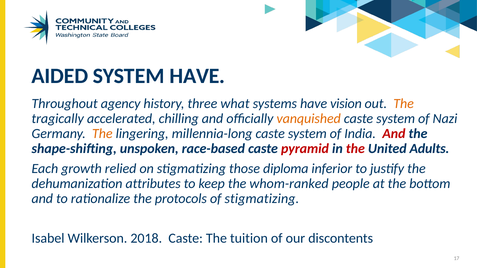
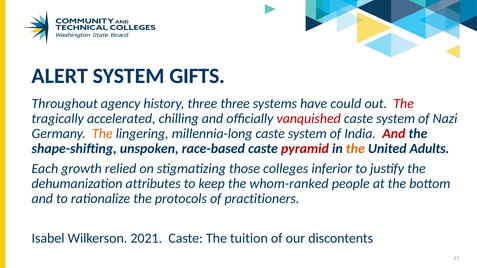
AIDED: AIDED -> ALERT
SYSTEM HAVE: HAVE -> GIFTS
three what: what -> three
vision: vision -> could
The at (404, 104) colour: orange -> red
vanquished colour: orange -> red
the at (355, 149) colour: red -> orange
diploma: diploma -> colleges
of stigmatizing: stigmatizing -> practitioners
2018: 2018 -> 2021
